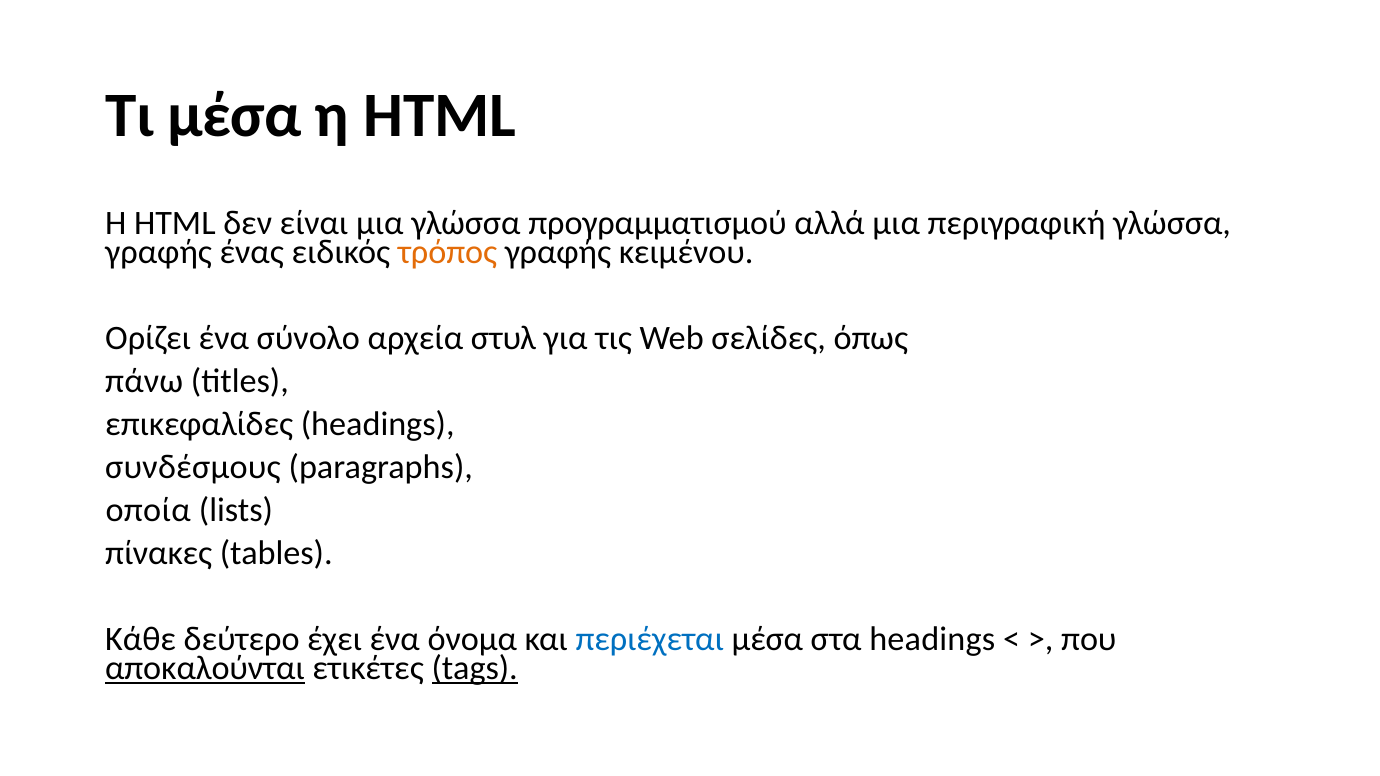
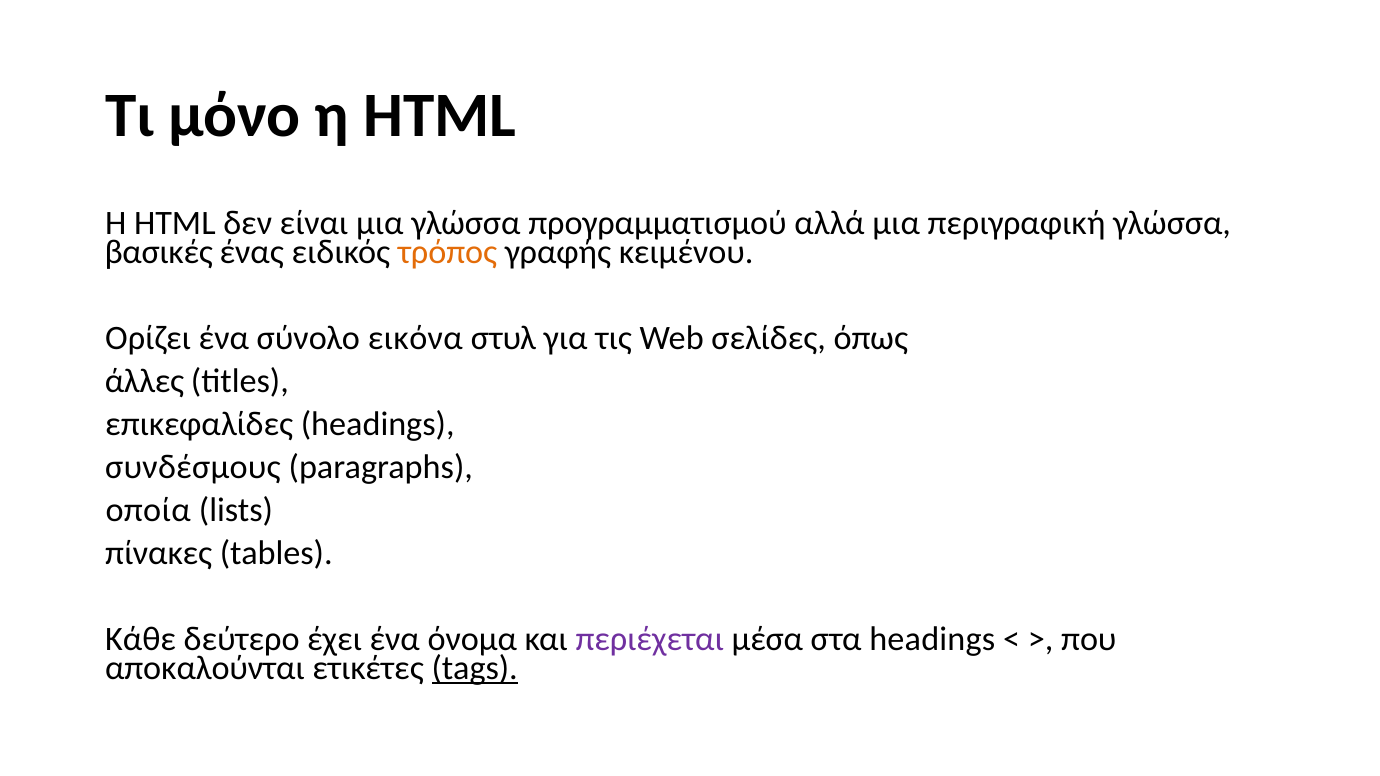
Τι μέσα: μέσα -> μόνο
γραφής at (159, 252): γραφής -> βασικές
αρχεία: αρχεία -> εικόνα
πάνω: πάνω -> άλλες
περιέχεται colour: blue -> purple
αποκαλούνται underline: present -> none
